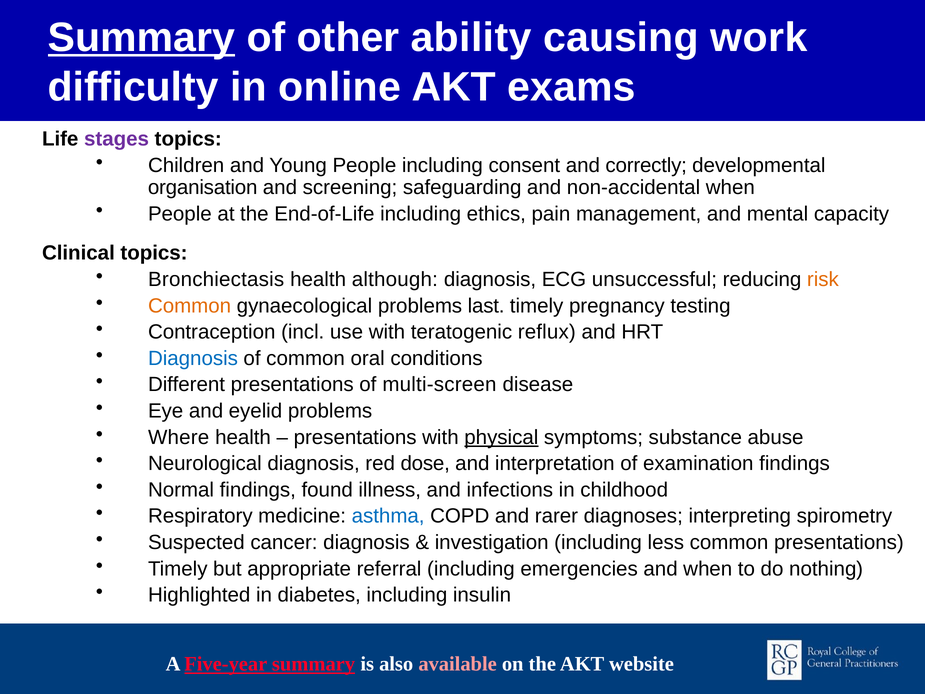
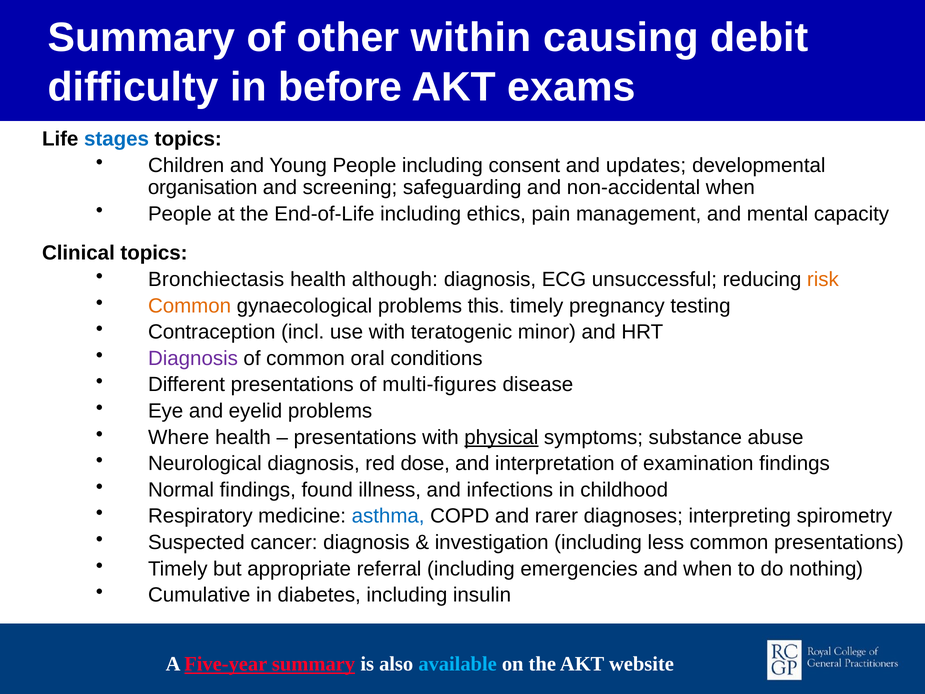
Summary at (141, 38) underline: present -> none
ability: ability -> within
work: work -> debit
online: online -> before
stages colour: purple -> blue
correctly: correctly -> updates
last: last -> this
reflux: reflux -> minor
Diagnosis at (193, 358) colour: blue -> purple
multi-screen: multi-screen -> multi-figures
Highlighted: Highlighted -> Cumulative
available colour: pink -> light blue
